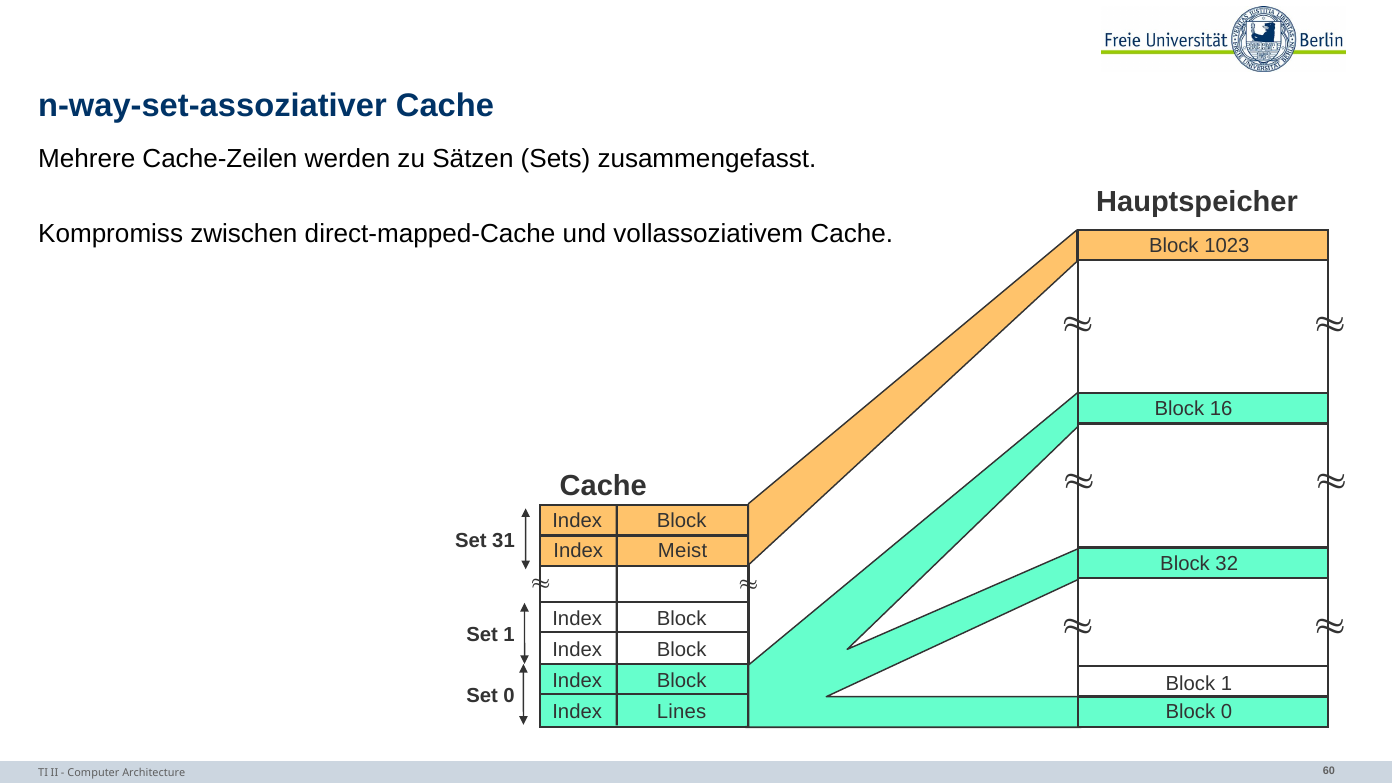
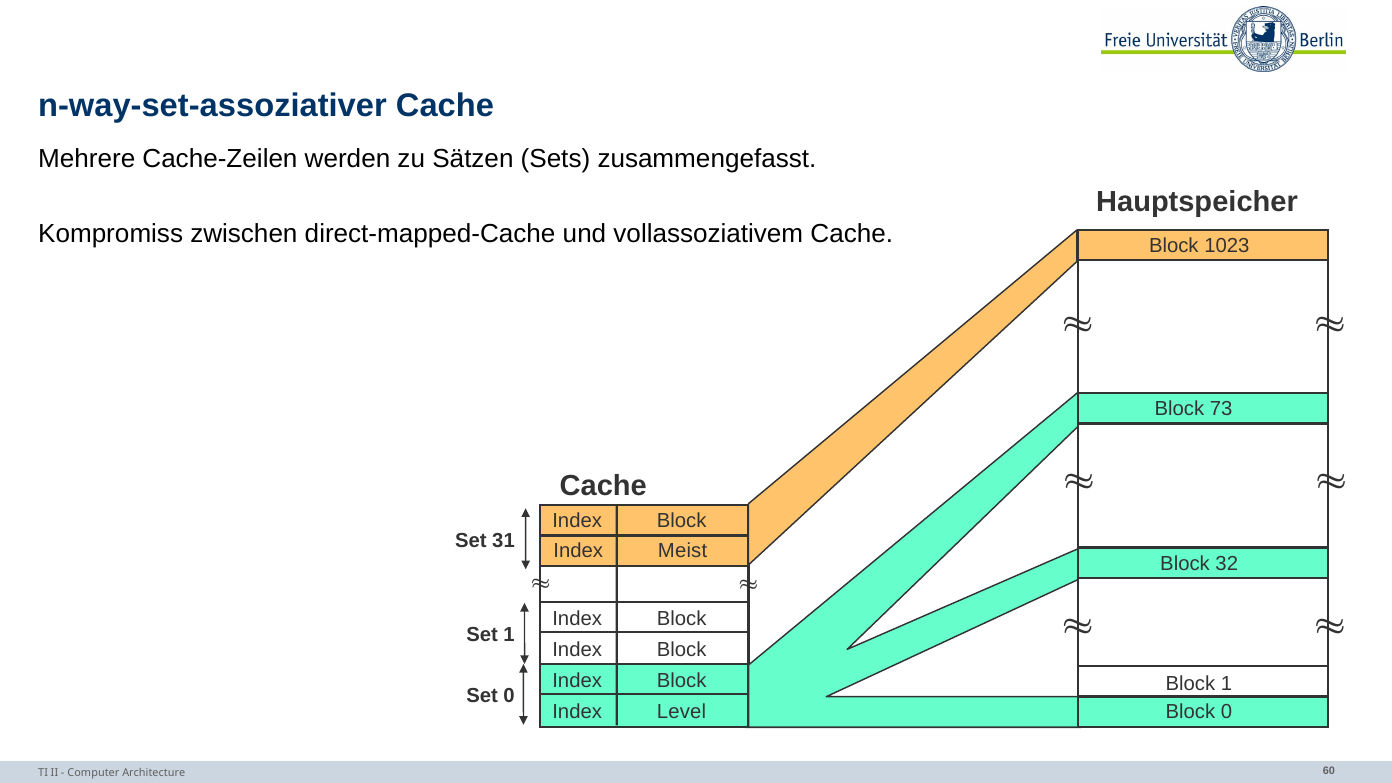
16: 16 -> 73
Lines: Lines -> Level
